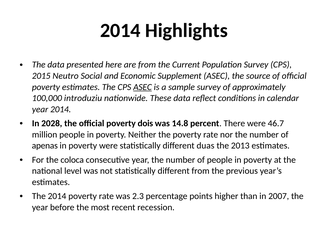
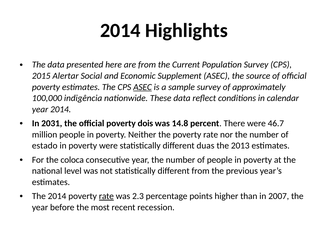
Neutro: Neutro -> Alertar
introduziu: introduziu -> indigência
2028: 2028 -> 2031
apenas: apenas -> estado
rate at (106, 196) underline: none -> present
